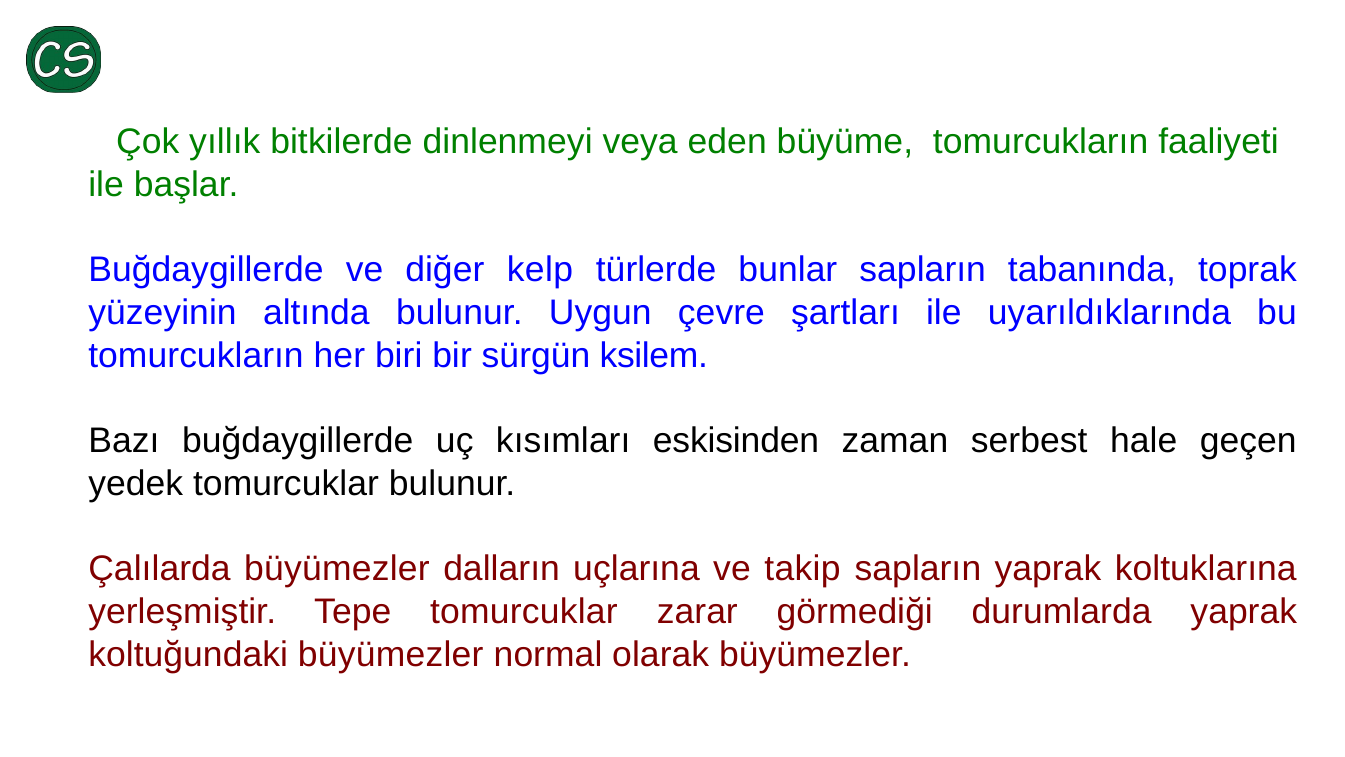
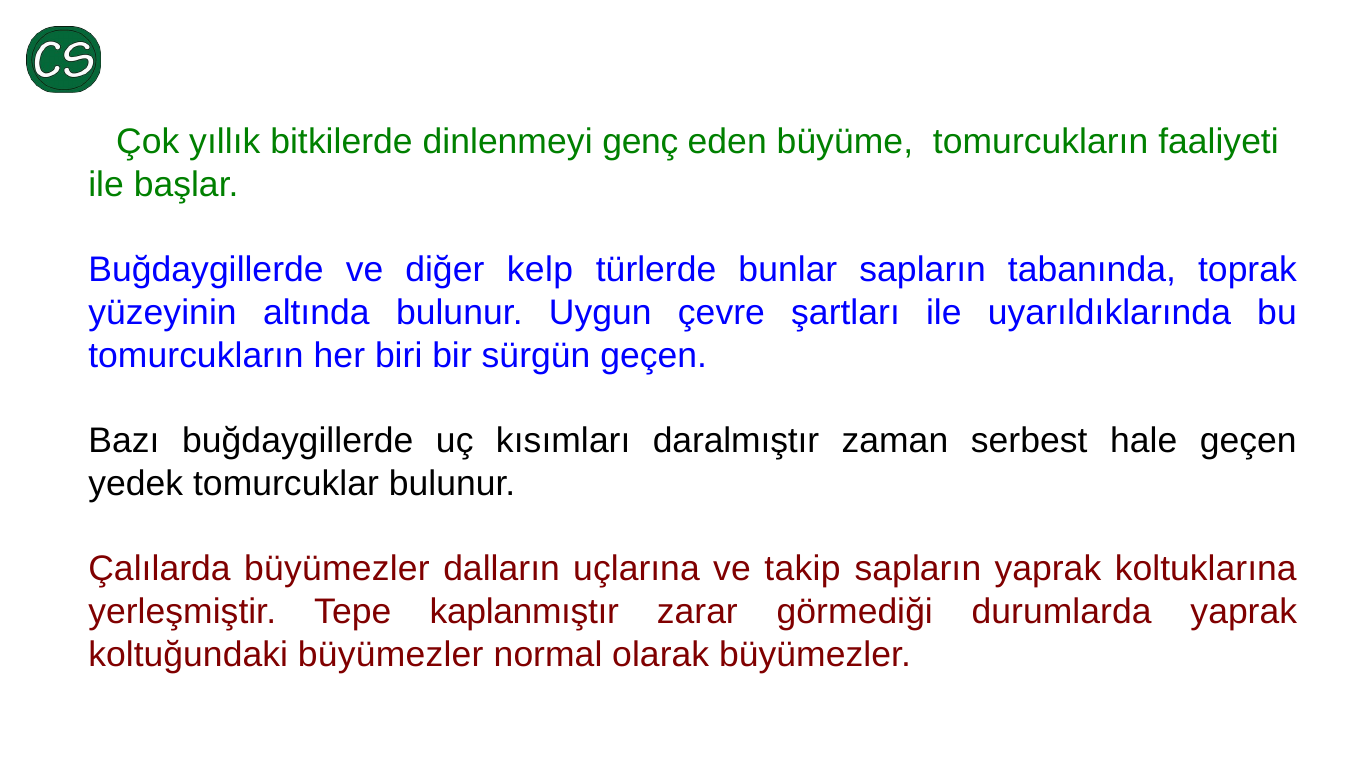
veya: veya -> genç
sürgün ksilem: ksilem -> geçen
eskisinden: eskisinden -> daralmıştır
Tepe tomurcuklar: tomurcuklar -> kaplanmıştır
